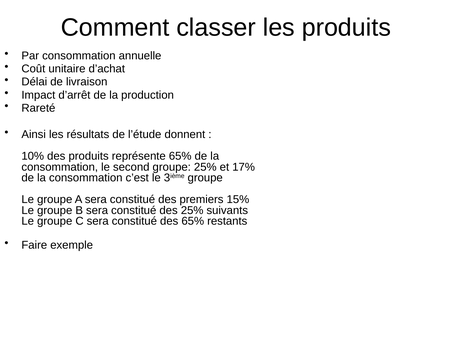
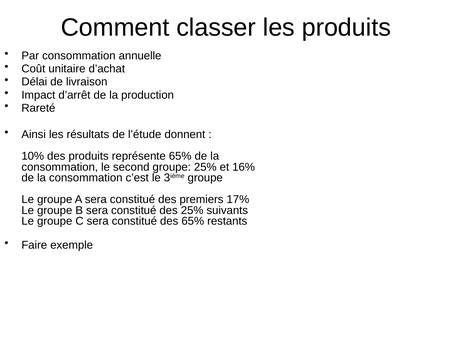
17%: 17% -> 16%
15%: 15% -> 17%
